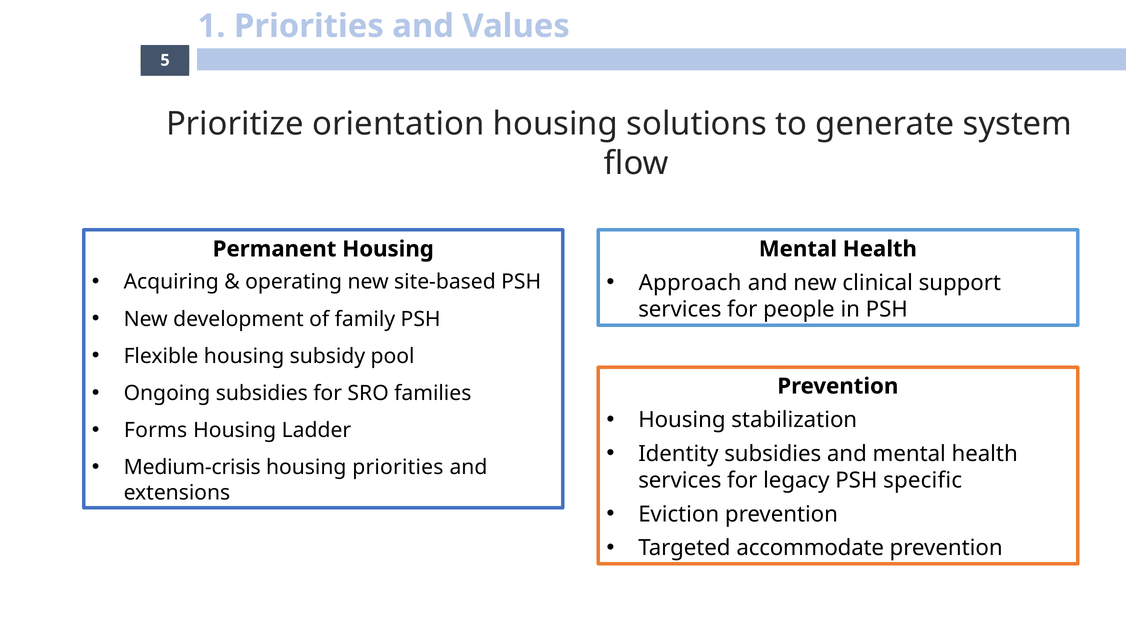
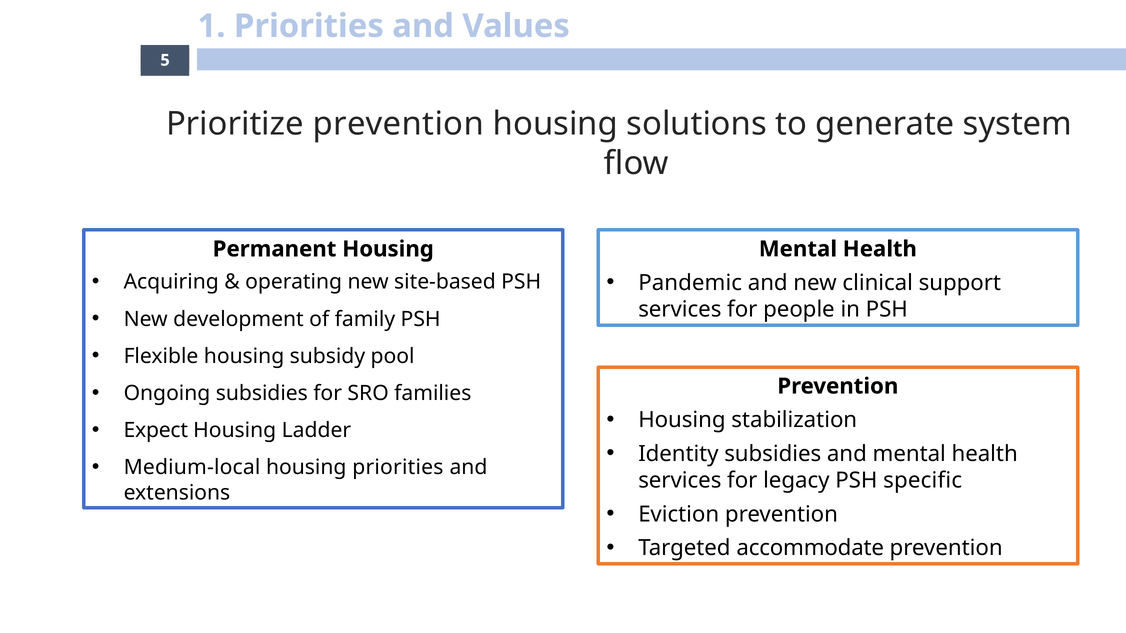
Prioritize orientation: orientation -> prevention
Approach: Approach -> Pandemic
Forms: Forms -> Expect
Medium-crisis: Medium-crisis -> Medium-local
